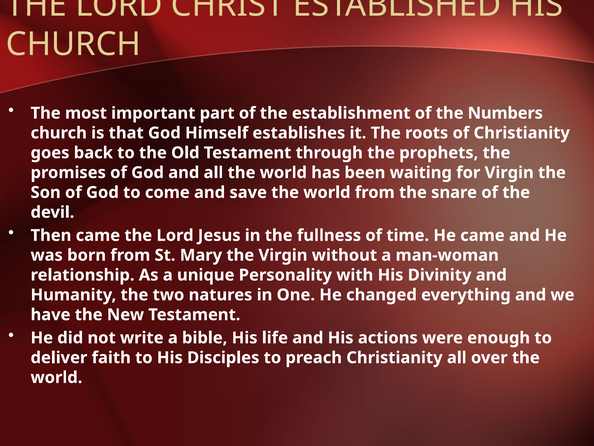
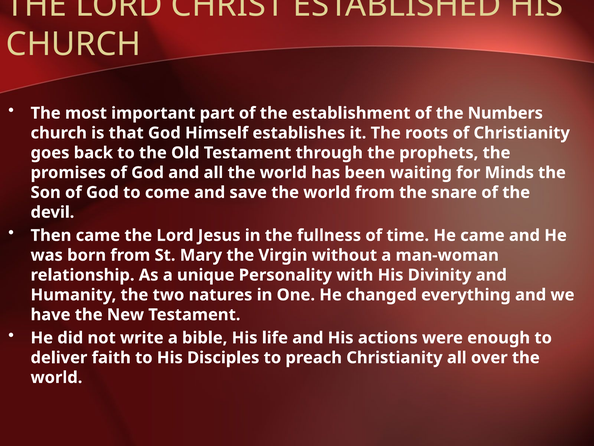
for Virgin: Virgin -> Minds
